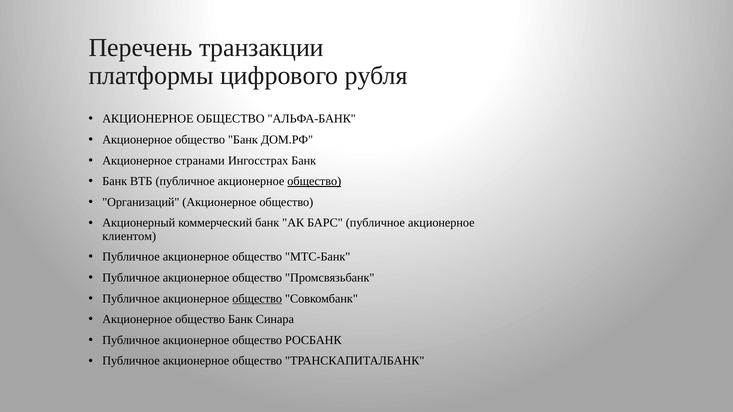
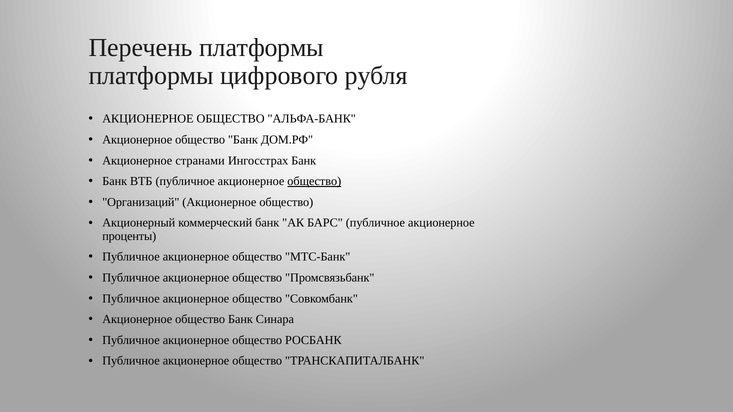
Перечень транзакции: транзакции -> платформы
клиентом: клиентом -> проценты
общество at (257, 299) underline: present -> none
